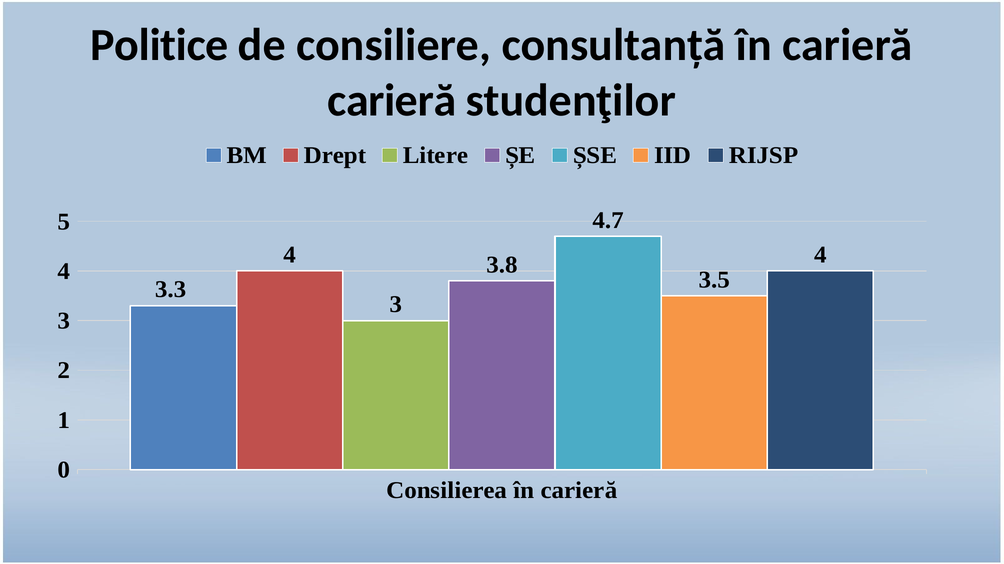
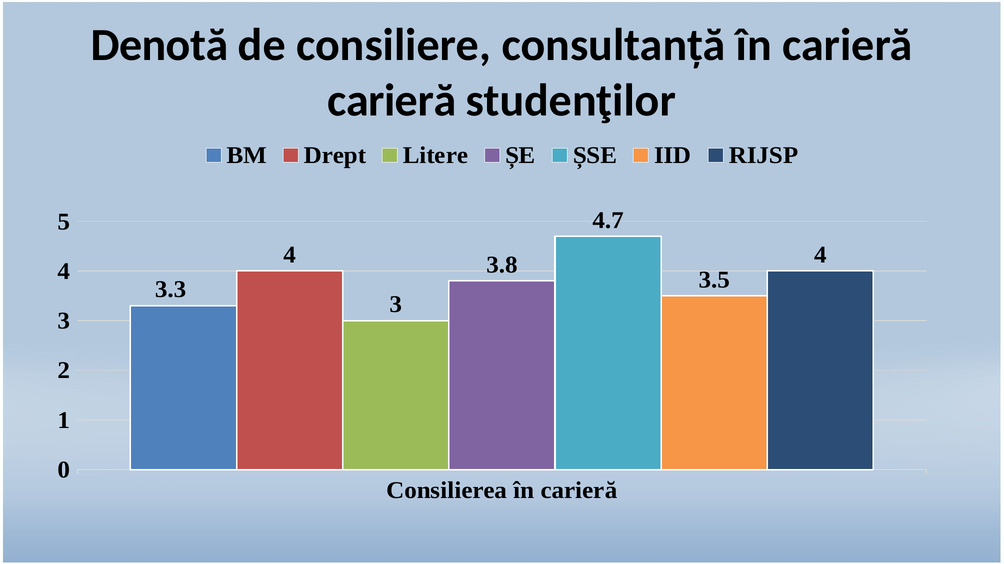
Politice: Politice -> Denotă
